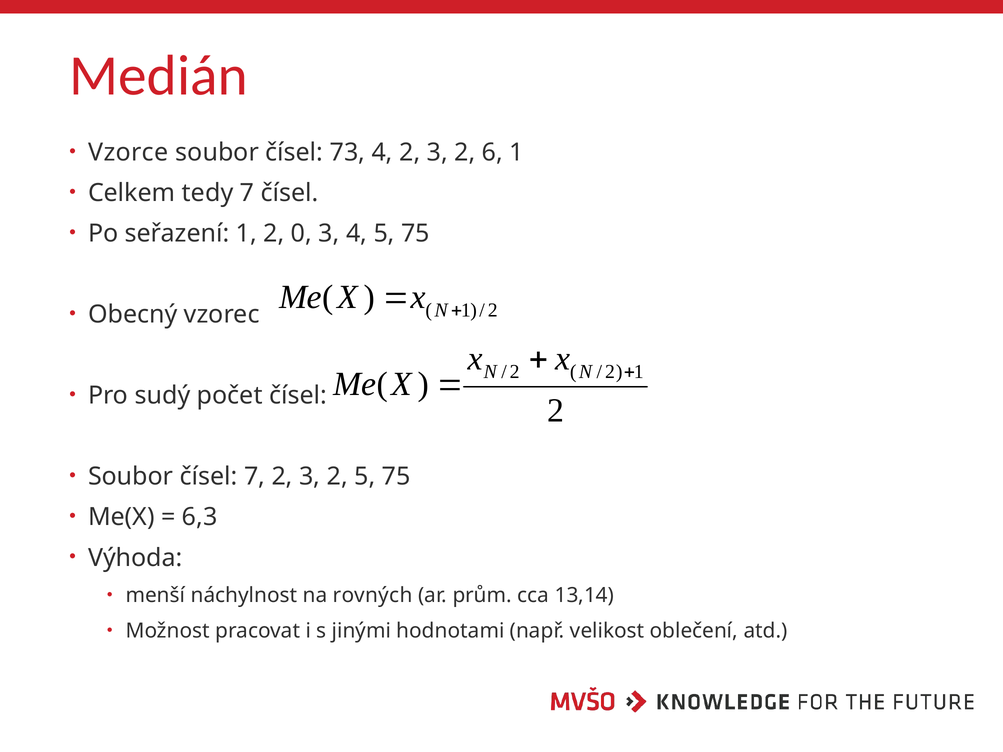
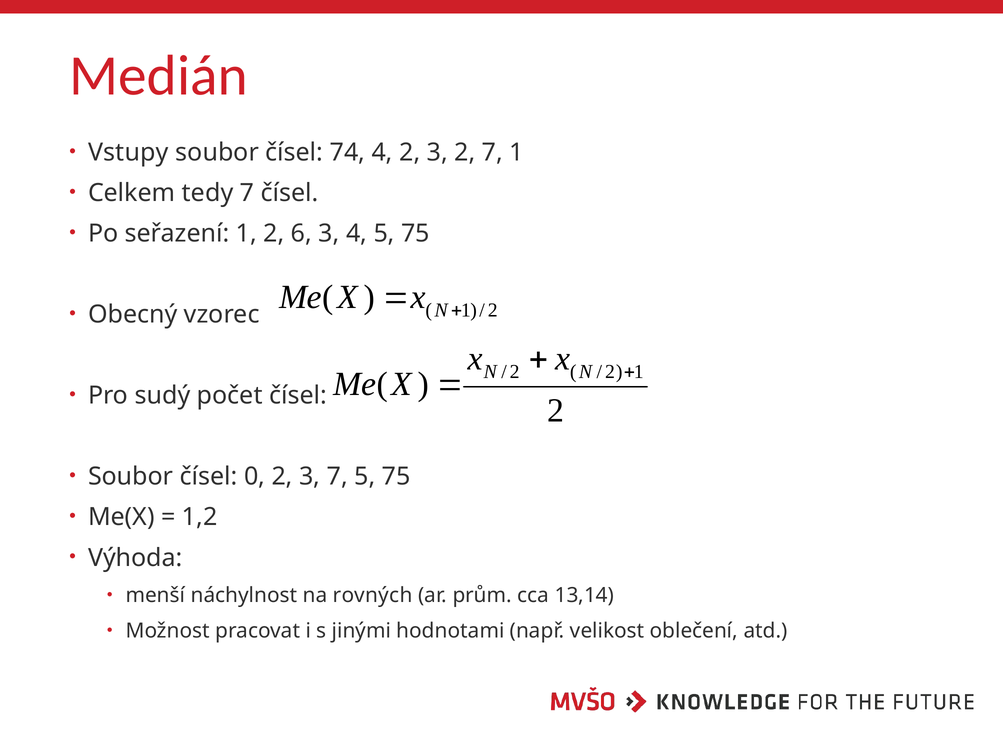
Vzorce: Vzorce -> Vstupy
73: 73 -> 74
2 6: 6 -> 7
0: 0 -> 6
čísel 7: 7 -> 0
2 at (337, 477): 2 -> 7
6,3: 6,3 -> 1,2
